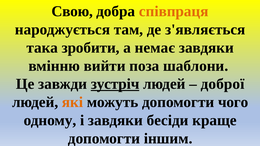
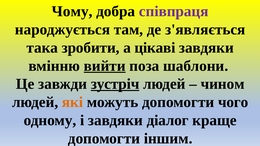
Свою: Свою -> Чому
співпраця colour: orange -> purple
немає: немає -> цікаві
вийти underline: none -> present
доброї: доброї -> чином
бесіди: бесіди -> діалог
